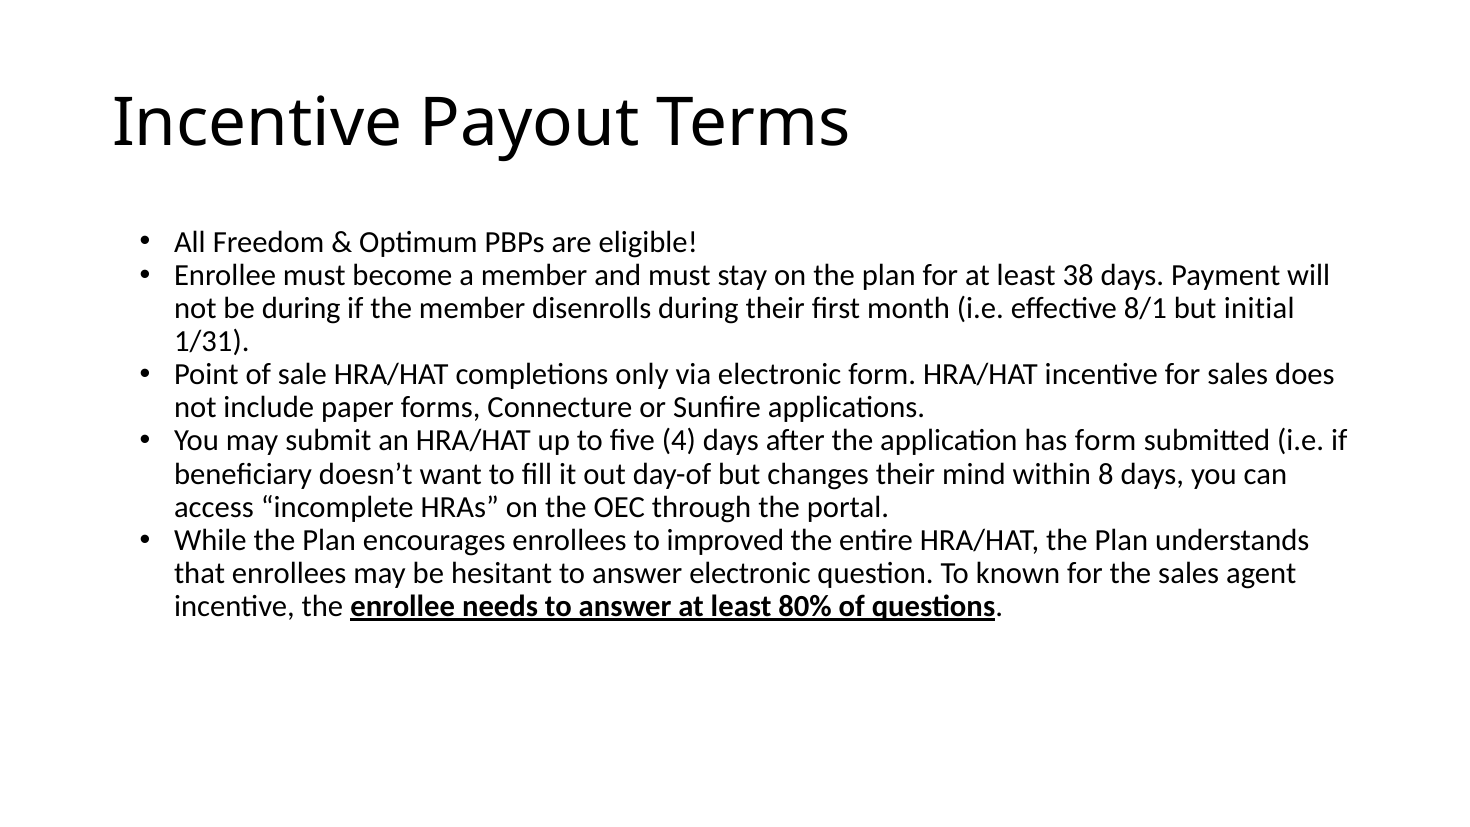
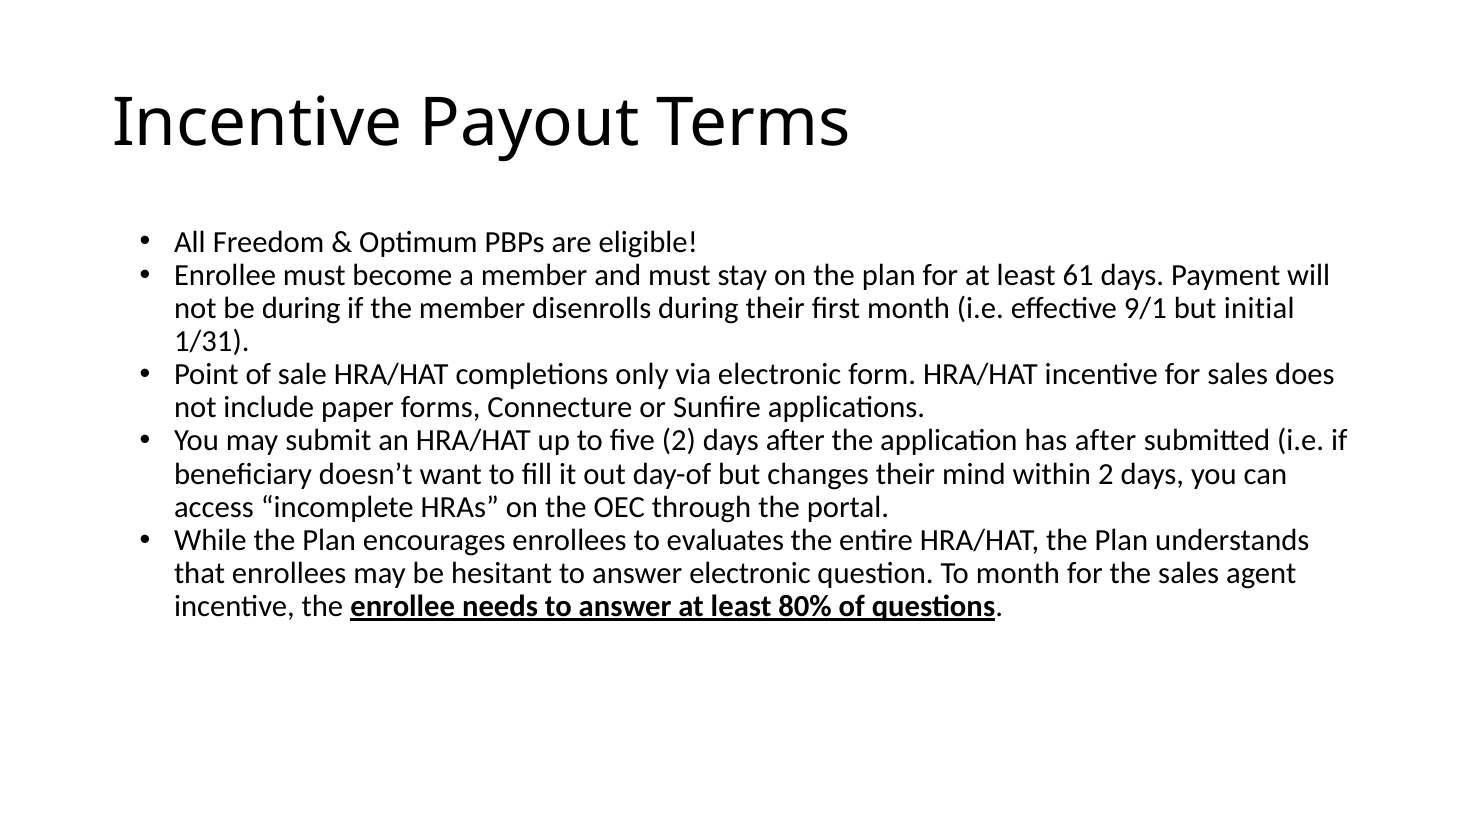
38: 38 -> 61
8/1: 8/1 -> 9/1
five 4: 4 -> 2
has form: form -> after
within 8: 8 -> 2
improved: improved -> evaluates
To known: known -> month
